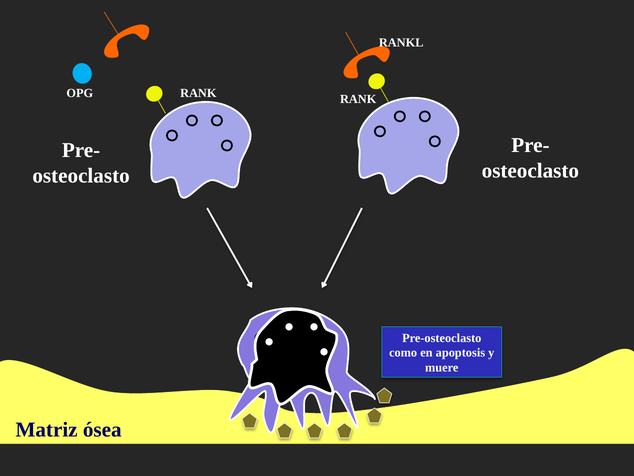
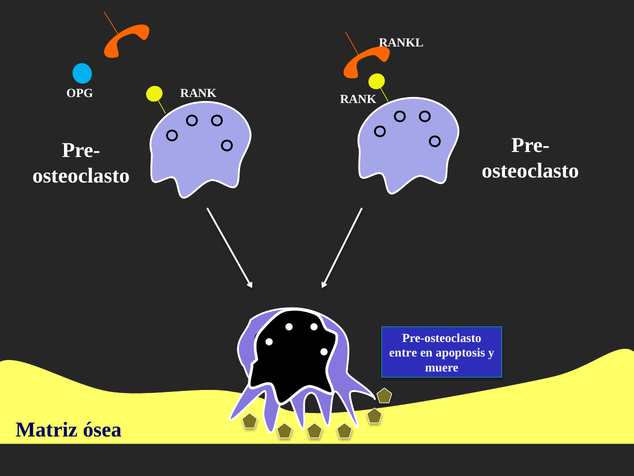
como: como -> entre
